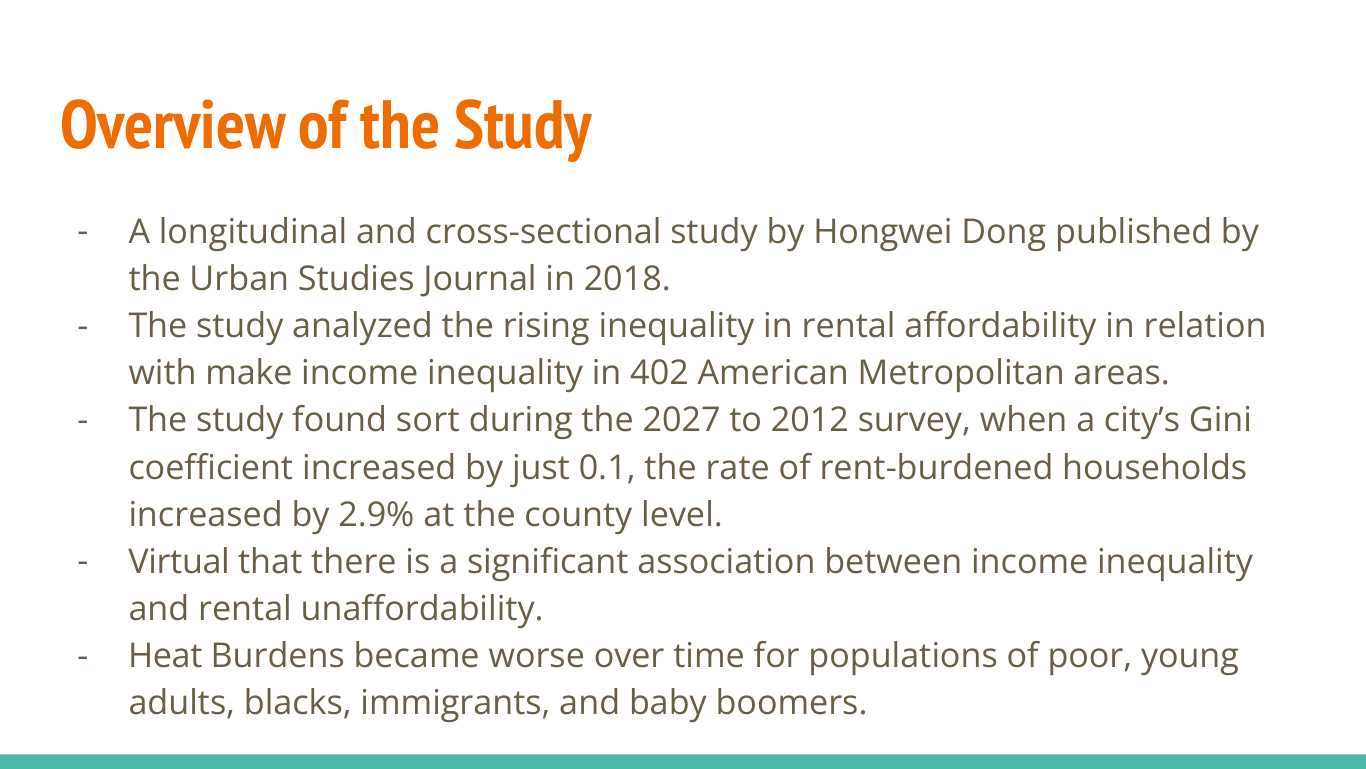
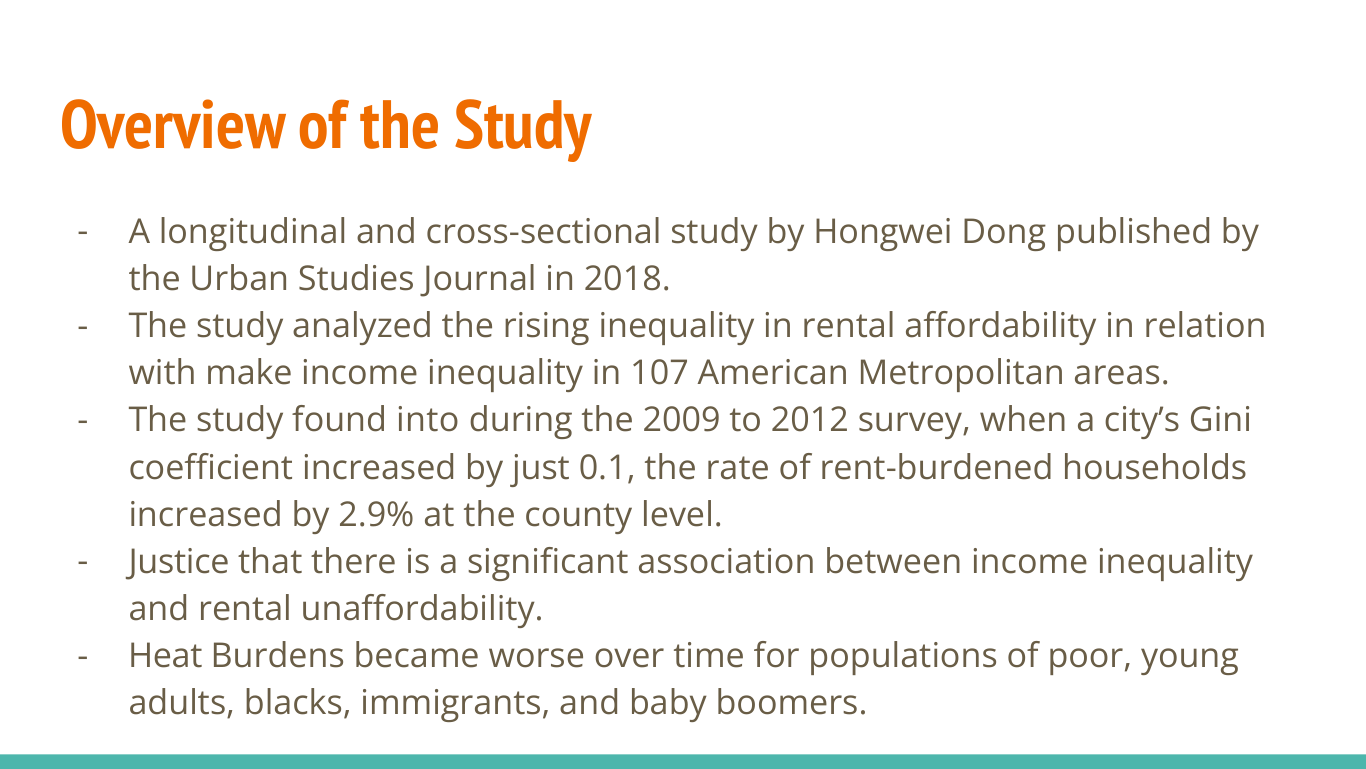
402: 402 -> 107
sort: sort -> into
2027: 2027 -> 2009
Virtual: Virtual -> Justice
